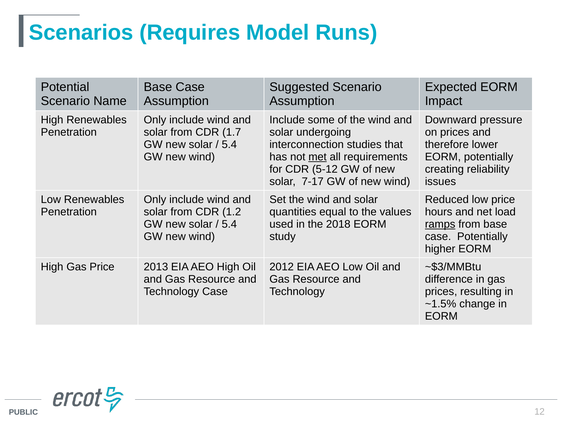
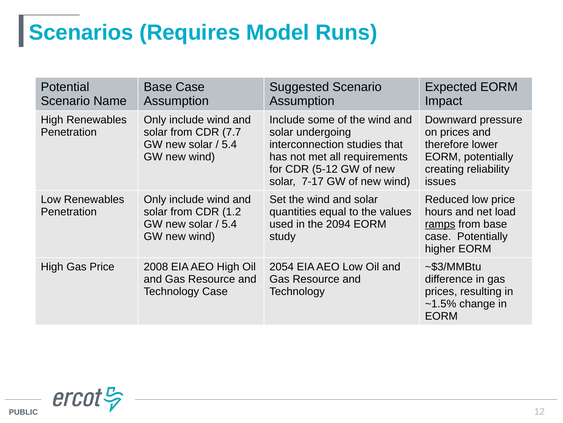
1.7: 1.7 -> 7.7
met underline: present -> none
2018: 2018 -> 2094
2013: 2013 -> 2008
2012: 2012 -> 2054
